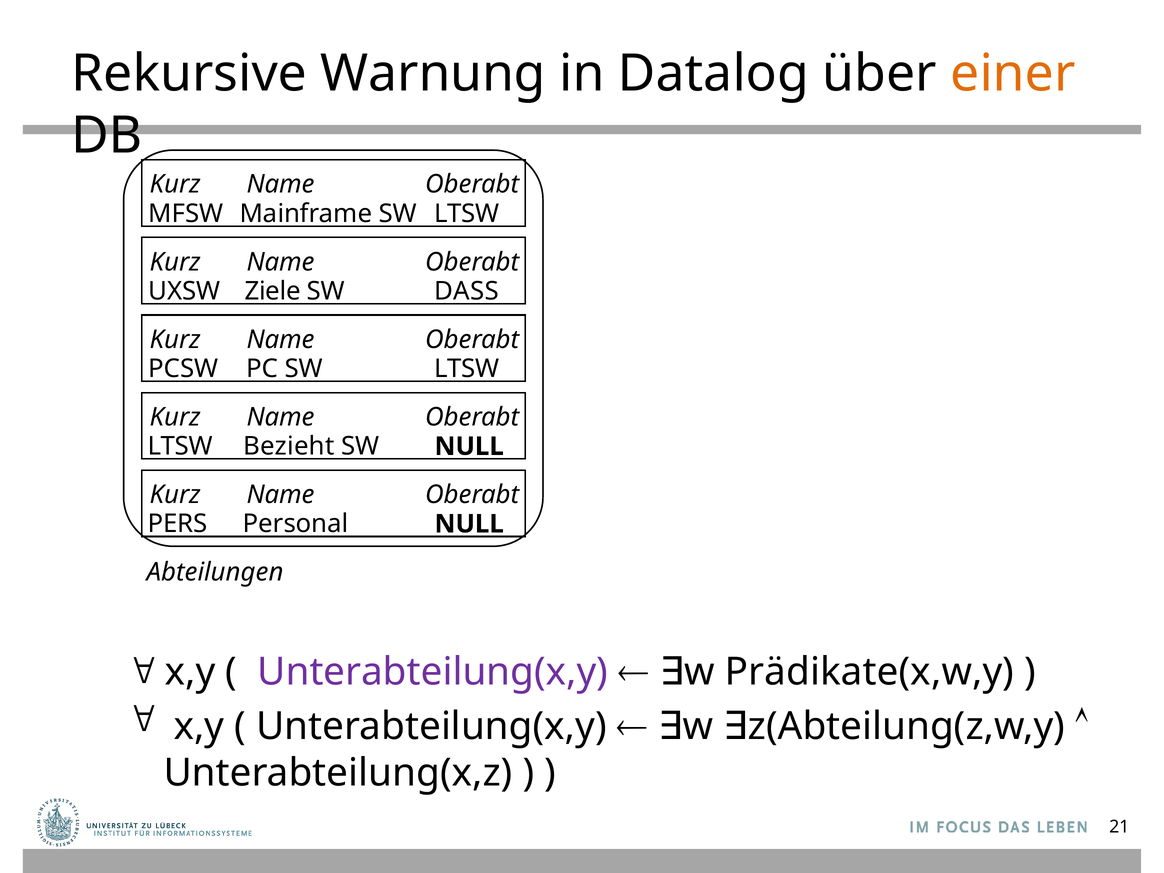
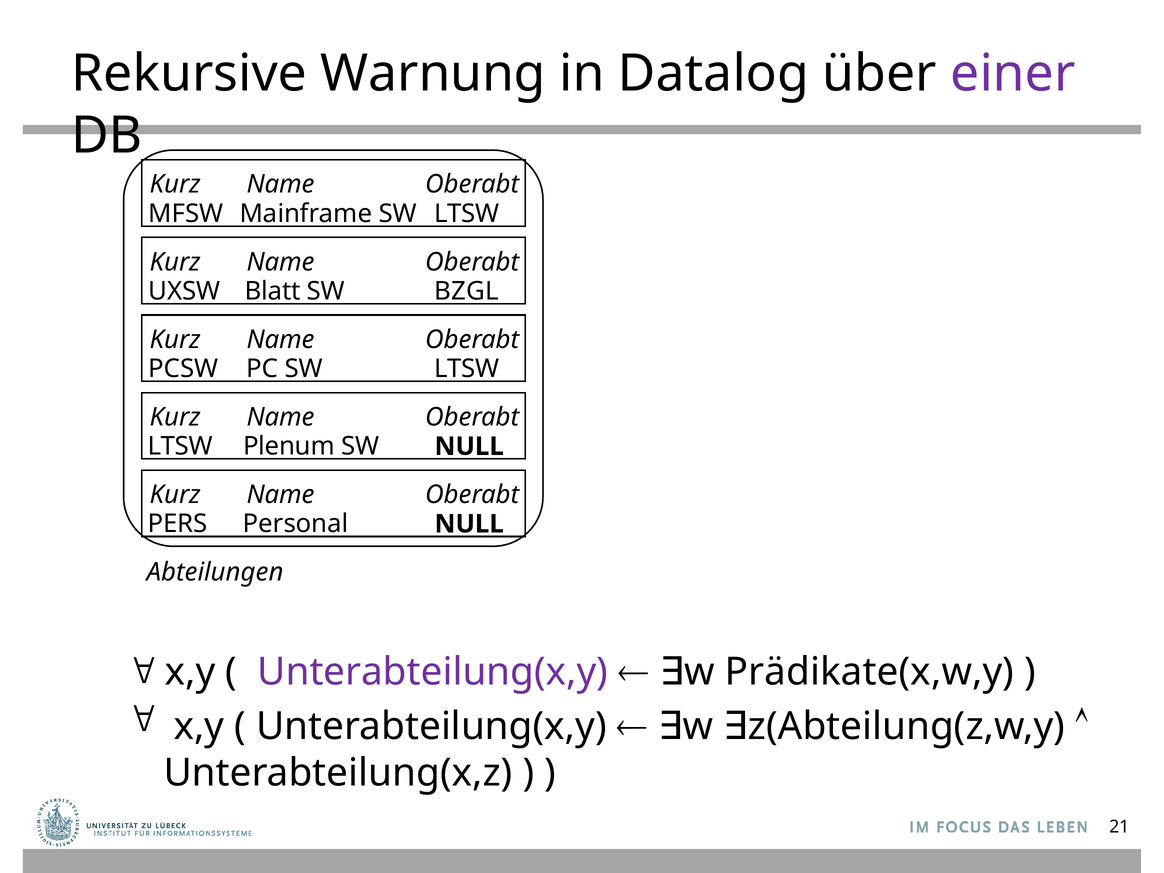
einer colour: orange -> purple
Ziele: Ziele -> Blatt
DASS: DASS -> BZGL
Bezieht: Bezieht -> Plenum
